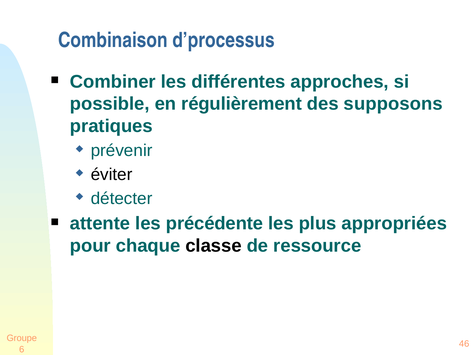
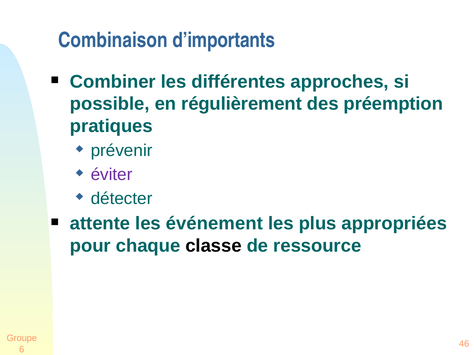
d’processus: d’processus -> d’importants
supposons: supposons -> préemption
éviter colour: black -> purple
précédente: précédente -> événement
